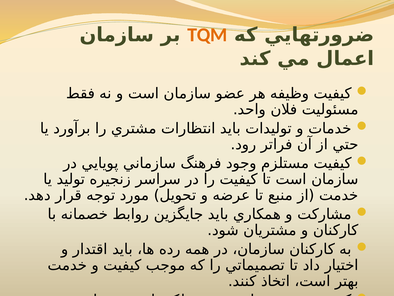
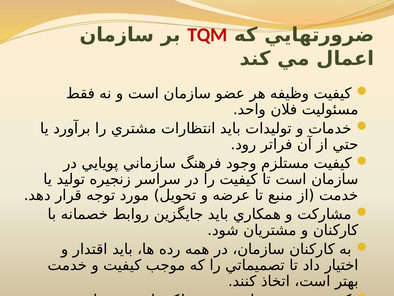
TQM colour: orange -> red
